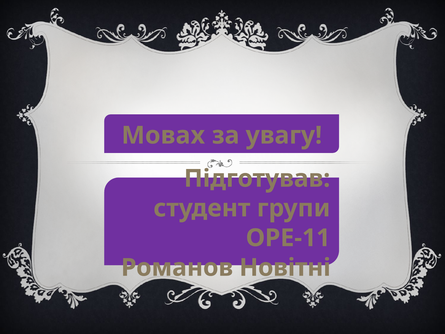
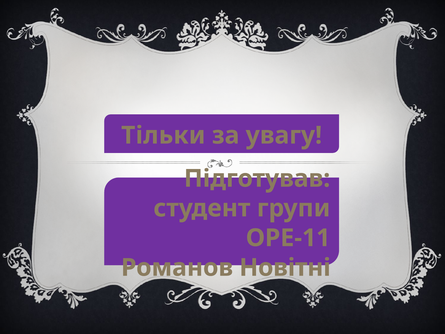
Мовах: Мовах -> Тільки
